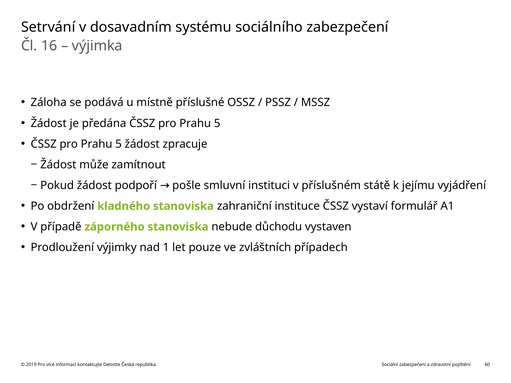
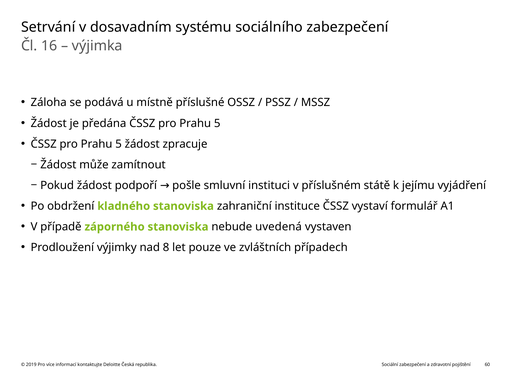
důchodu: důchodu -> uvedená
1: 1 -> 8
